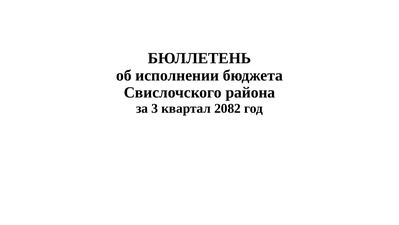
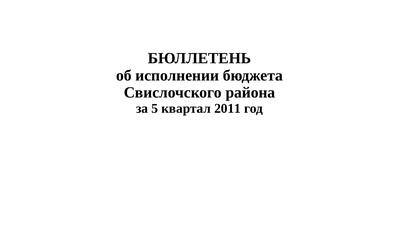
3: 3 -> 5
2082: 2082 -> 2011
